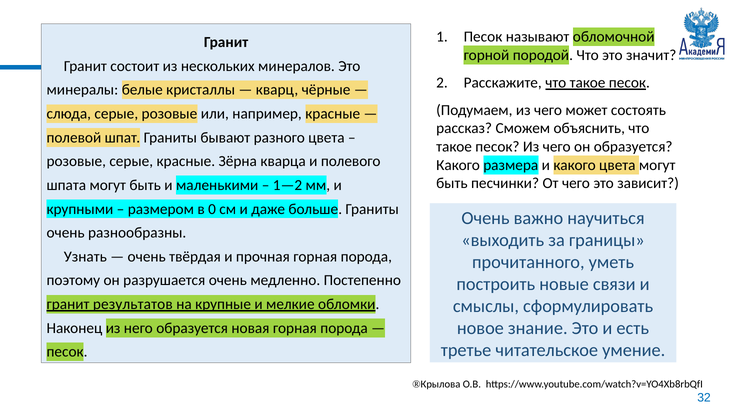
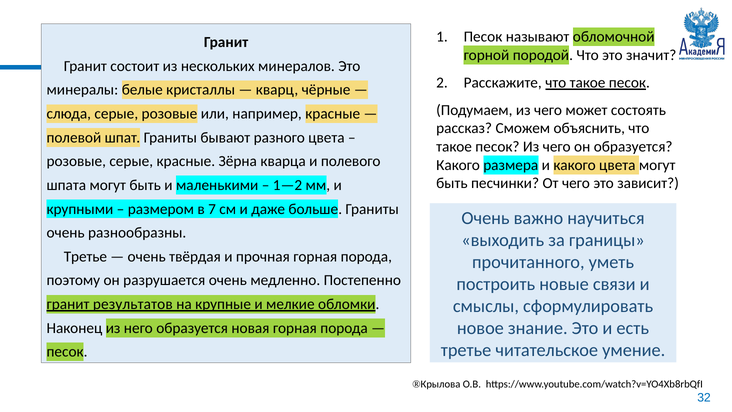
0: 0 -> 7
Узнать at (85, 256): Узнать -> Третье
